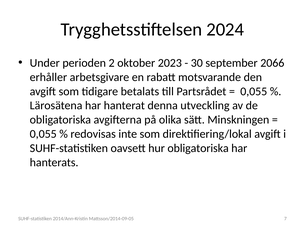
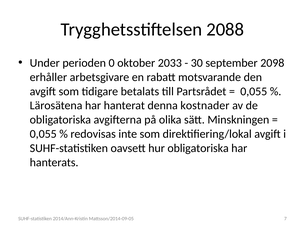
2024: 2024 -> 2088
2: 2 -> 0
2023: 2023 -> 2033
2066: 2066 -> 2098
utveckling: utveckling -> kostnader
